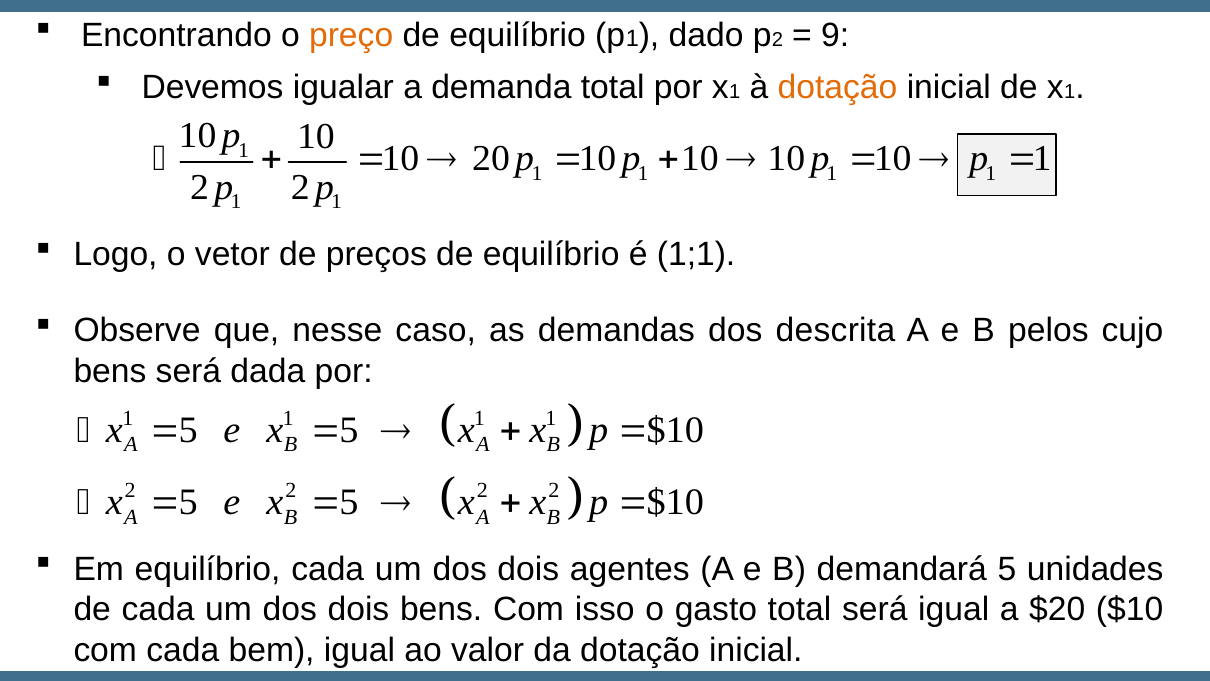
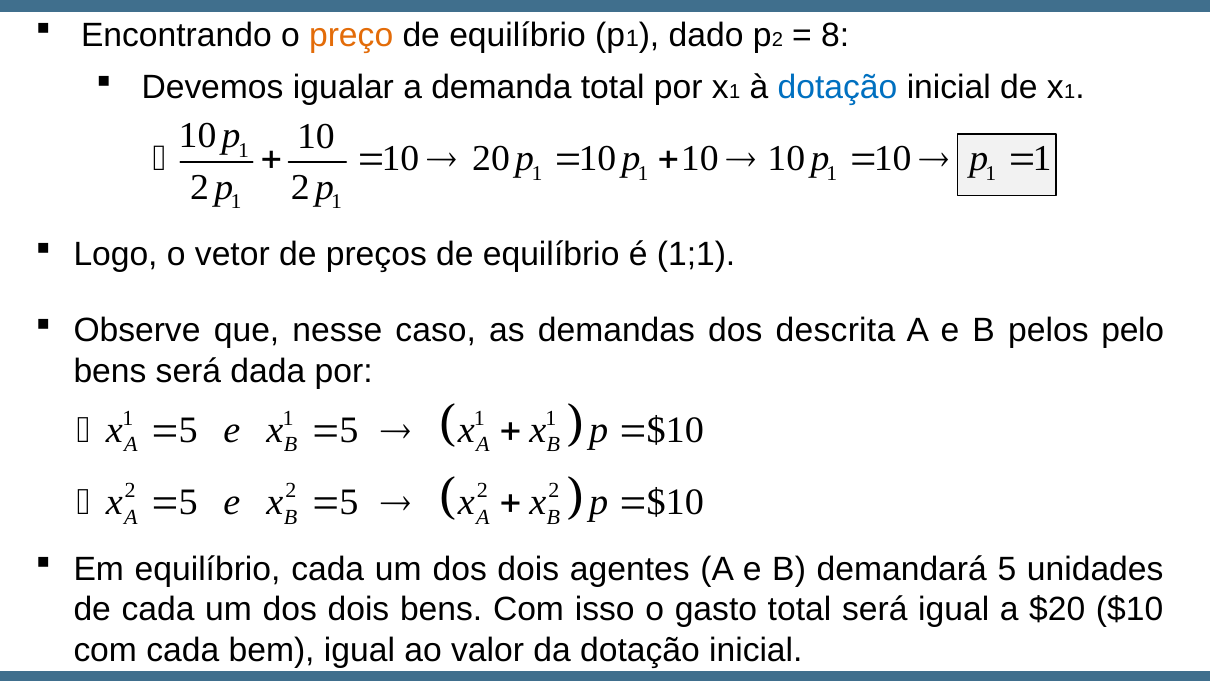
9: 9 -> 8
dotação at (837, 88) colour: orange -> blue
cujo: cujo -> pelo
